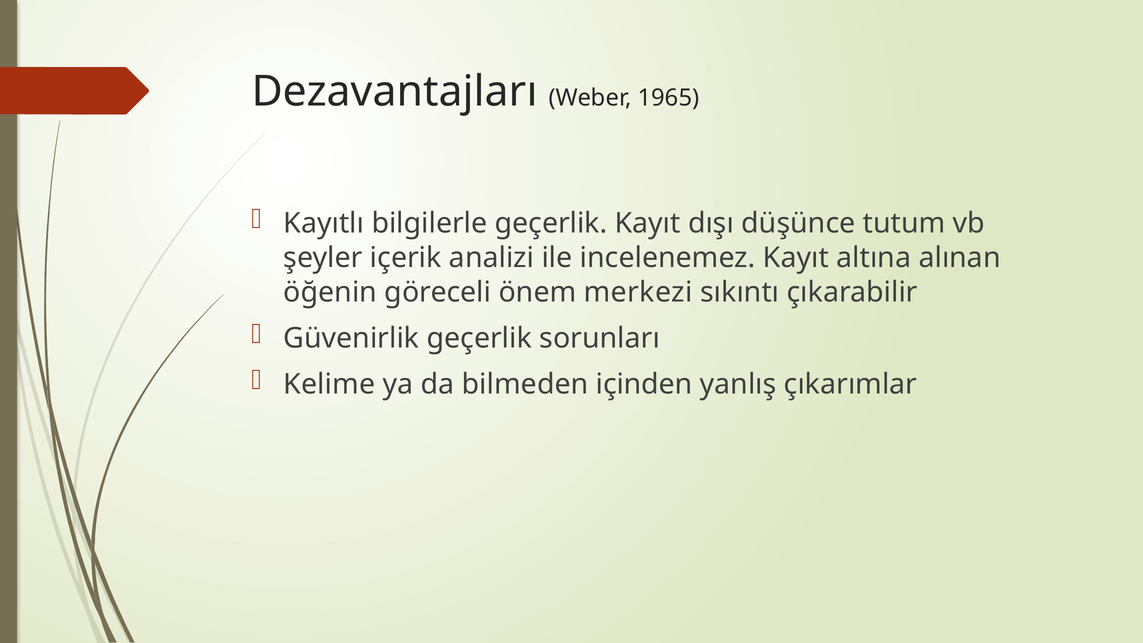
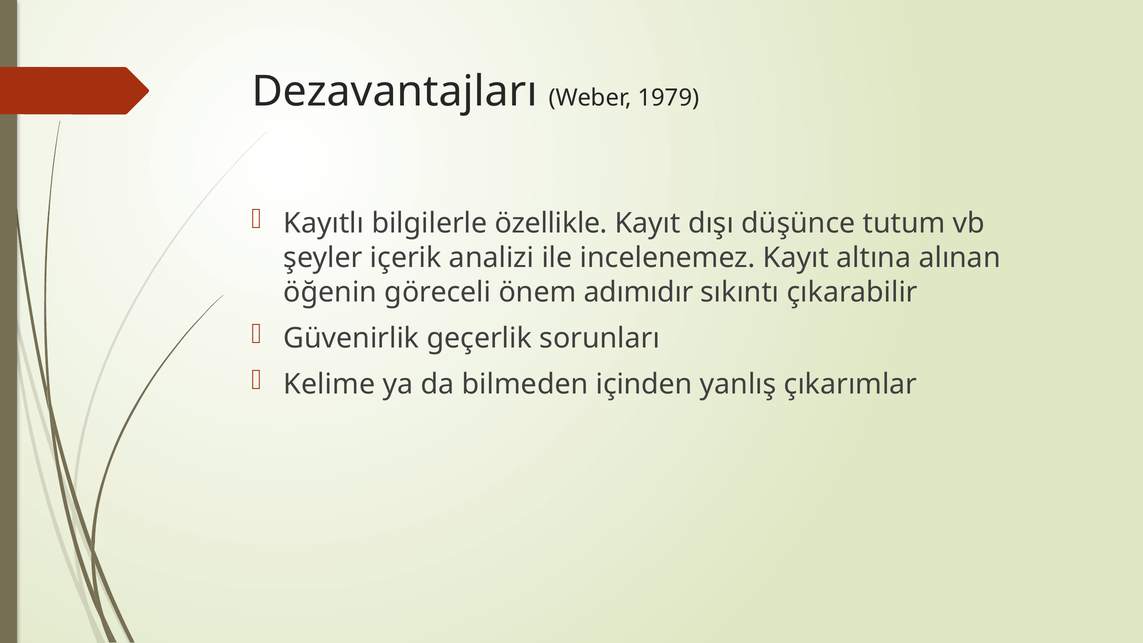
1965: 1965 -> 1979
bilgilerle geçerlik: geçerlik -> özellikle
merkezi: merkezi -> adımıdır
